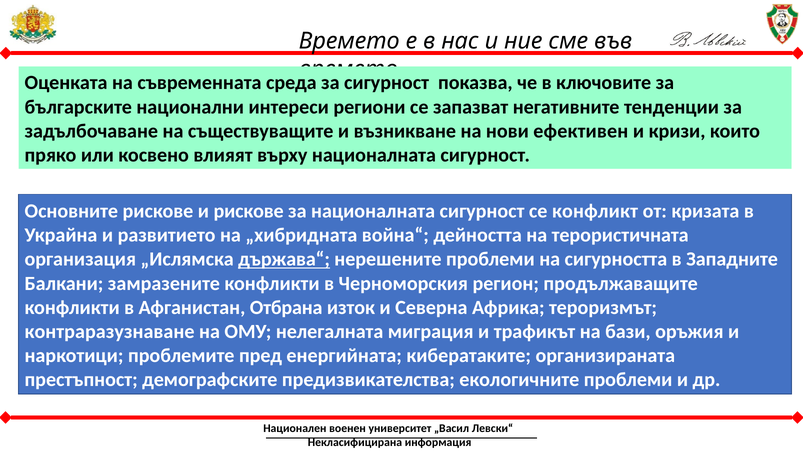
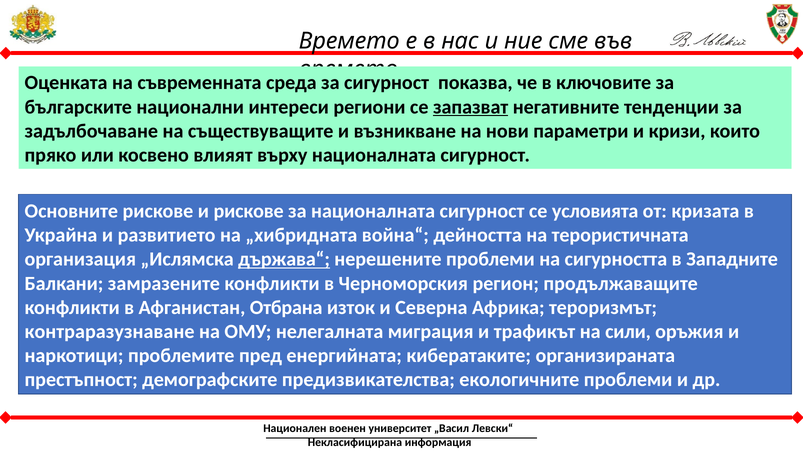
запазват underline: none -> present
ефективен: ефективен -> параметри
конфликт: конфликт -> условията
бази: бази -> сили
